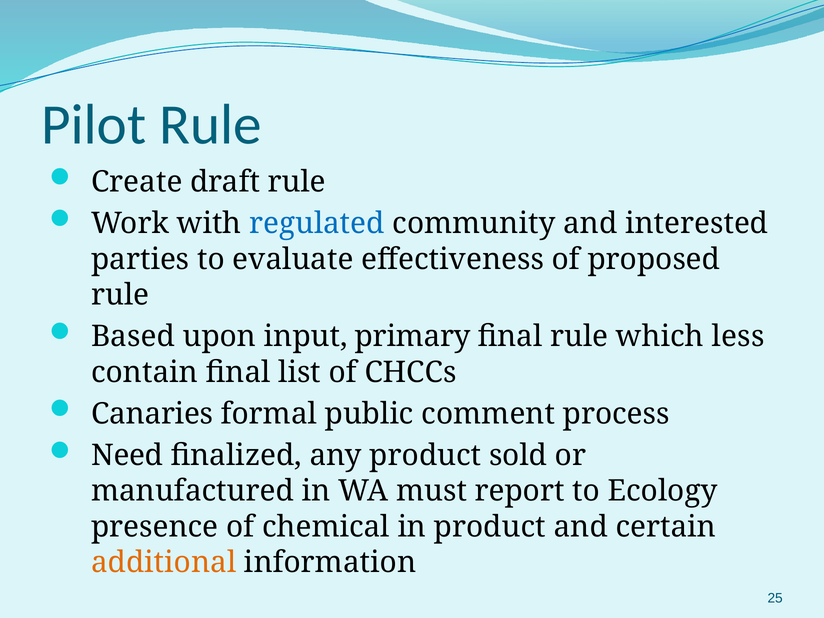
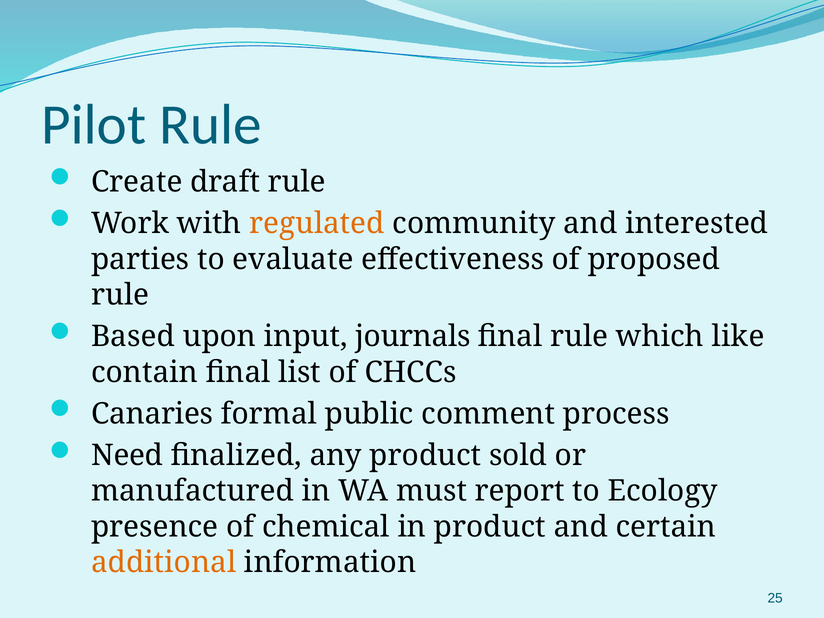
regulated colour: blue -> orange
primary: primary -> journals
less: less -> like
